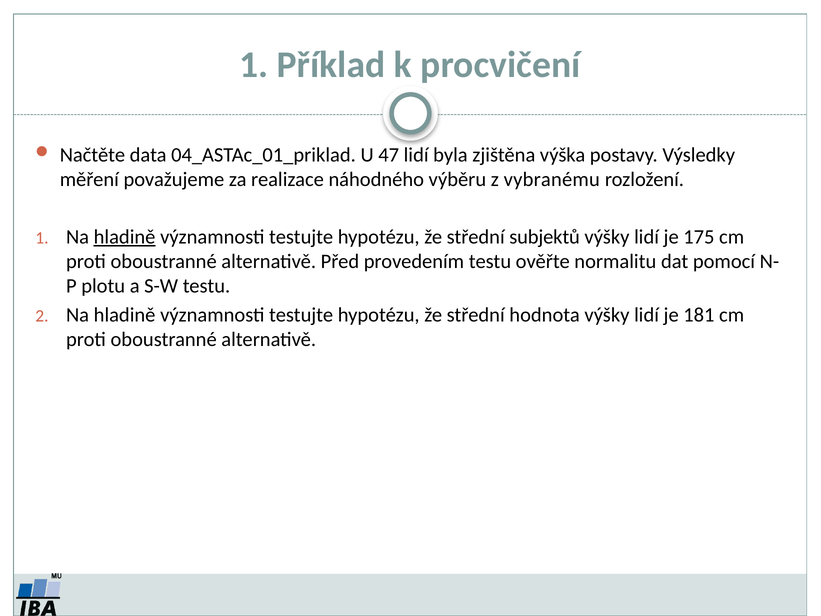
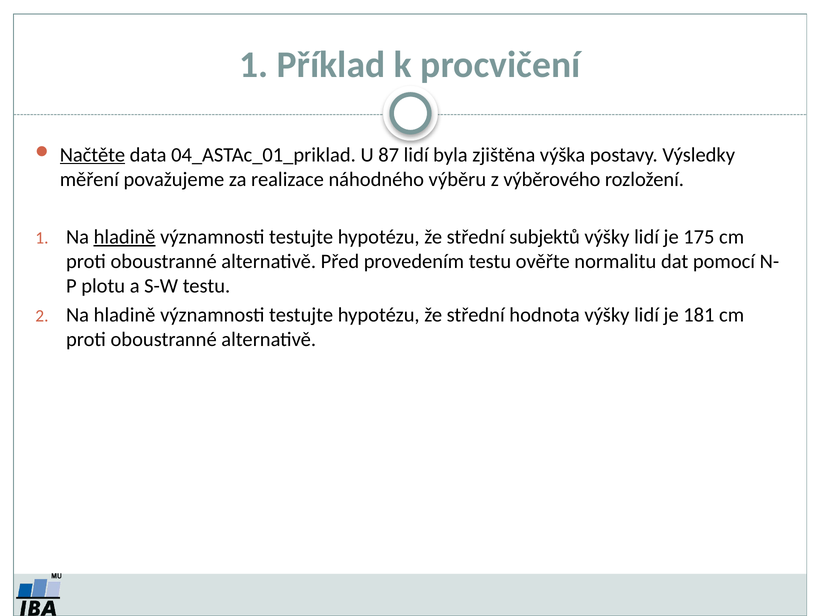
Načtěte underline: none -> present
47: 47 -> 87
vybranému: vybranému -> výběrového
